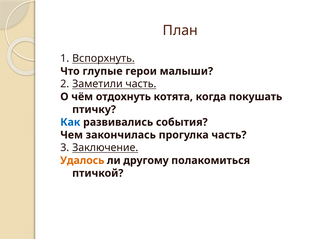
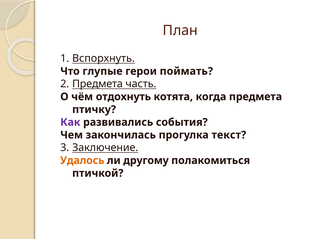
малыши: малыши -> поймать
Заметили at (97, 84): Заметили -> Предмета
когда покушать: покушать -> предмета
Как colour: blue -> purple
прогулка часть: часть -> текст
